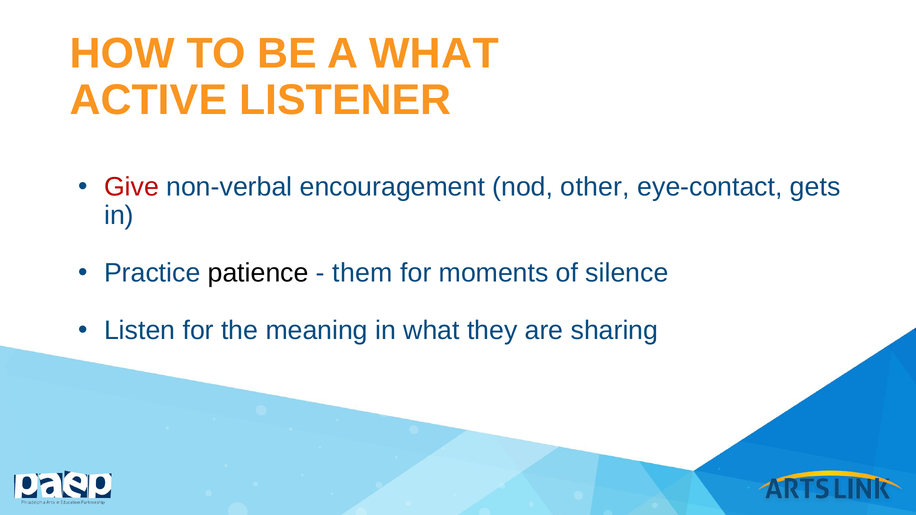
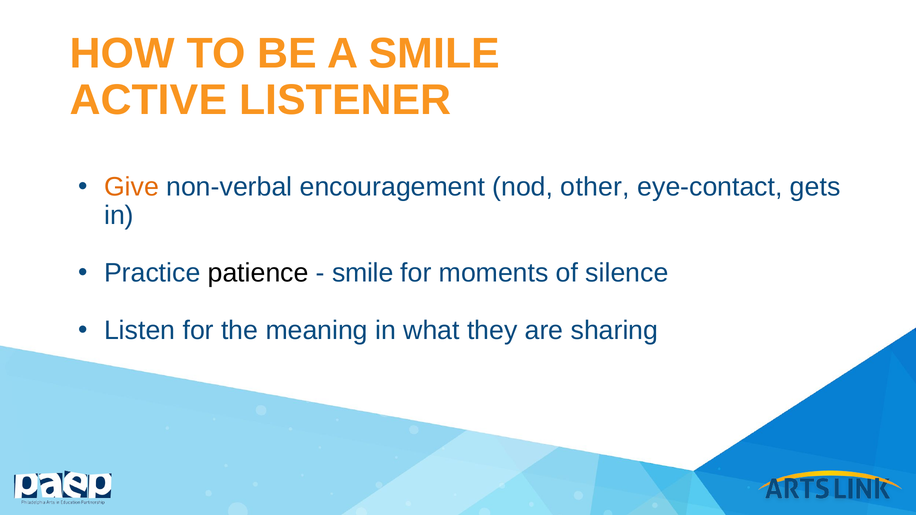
A WHAT: WHAT -> SMILE
Give colour: red -> orange
them at (362, 273): them -> smile
